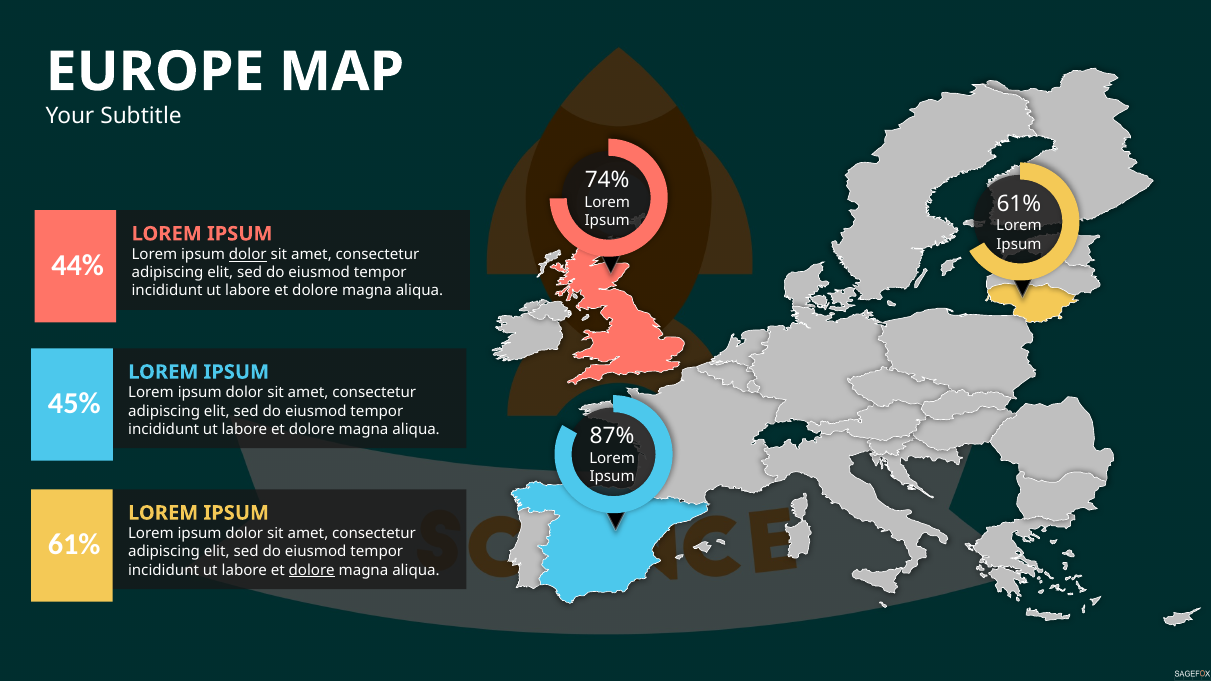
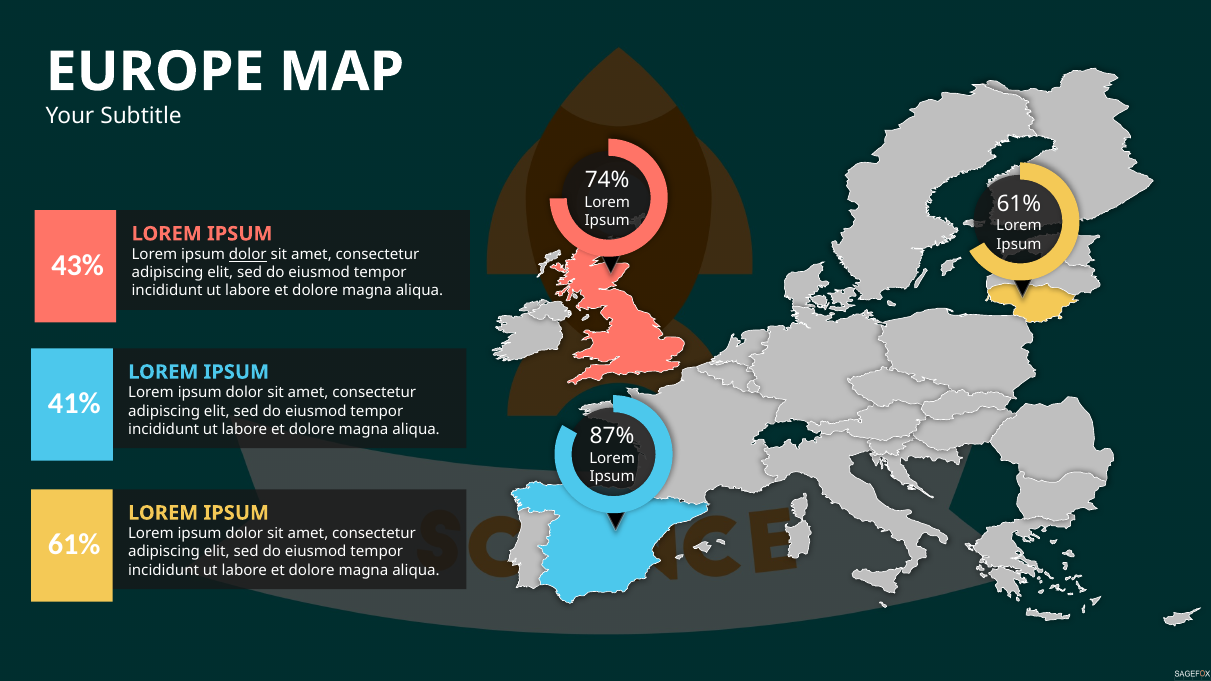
44%: 44% -> 43%
45%: 45% -> 41%
dolore at (312, 570) underline: present -> none
